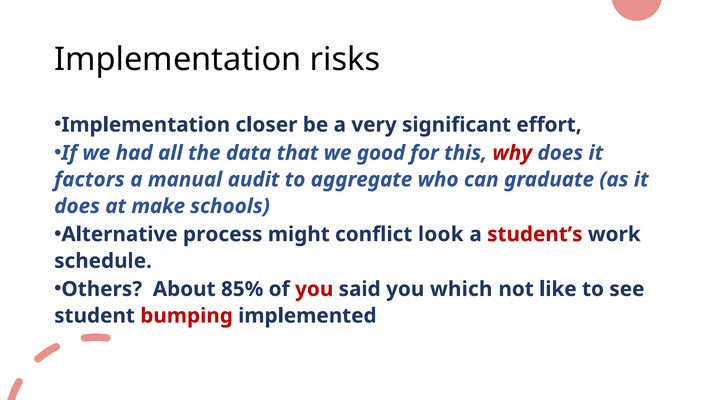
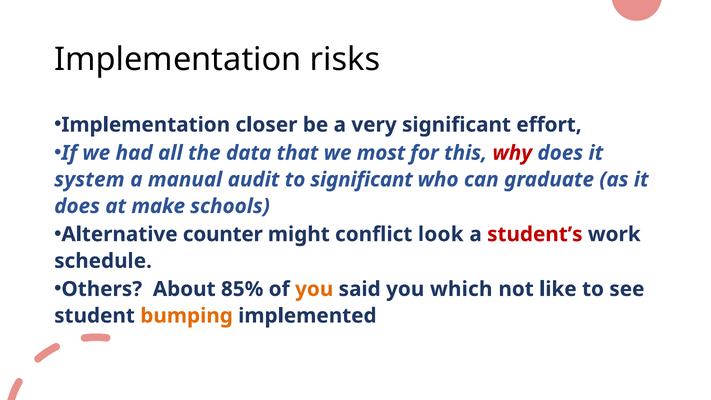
good: good -> most
factors: factors -> system
to aggregate: aggregate -> significant
process: process -> counter
you at (314, 289) colour: red -> orange
bumping colour: red -> orange
